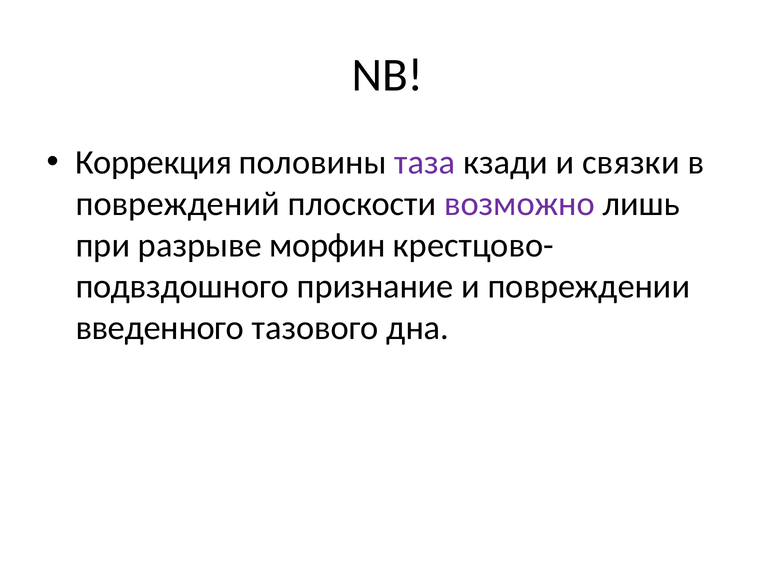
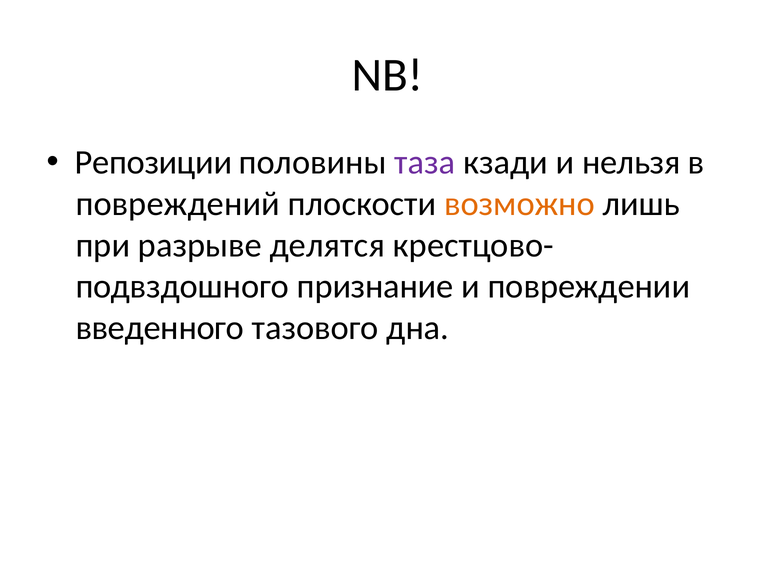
Коррекция: Коррекция -> Репозиции
связки: связки -> нельзя
возможно colour: purple -> orange
морфин: морфин -> делятся
